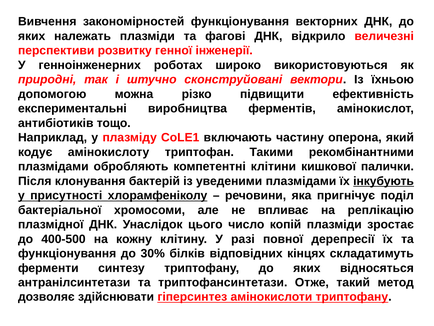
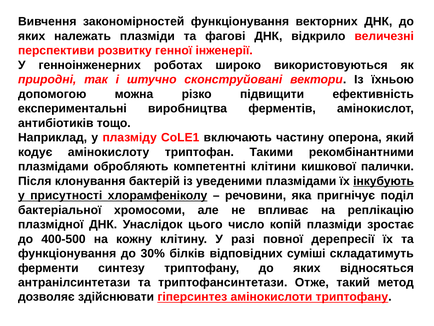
кінцях: кінцях -> суміші
